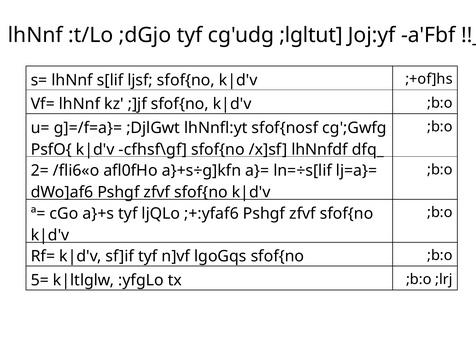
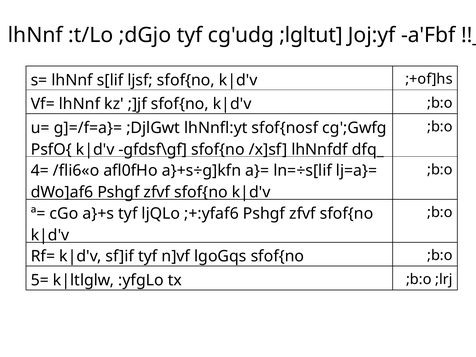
cfhsf\gf: cfhsf\gf -> gfdsf\gf
2=: 2= -> 4=
